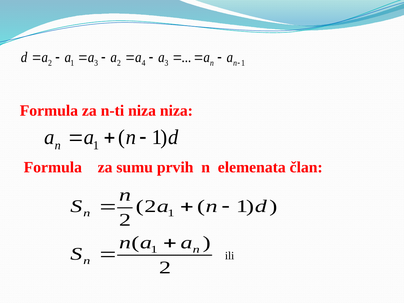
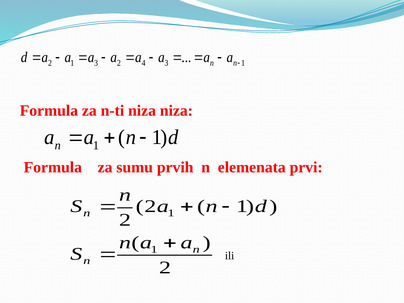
član: član -> prvi
